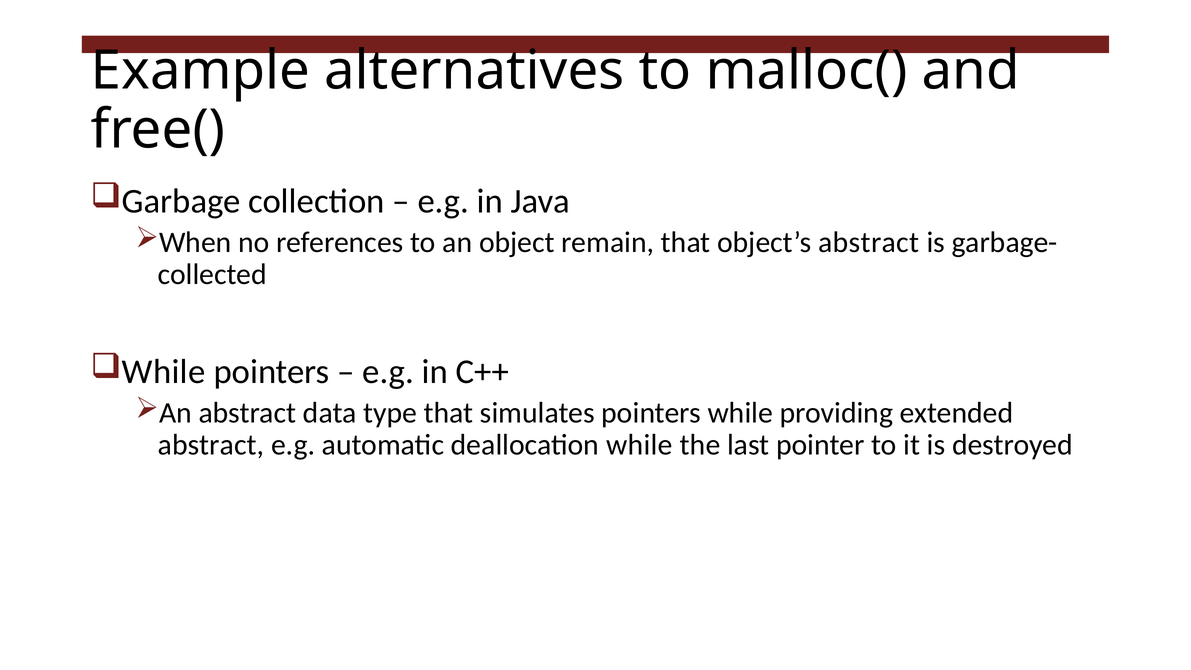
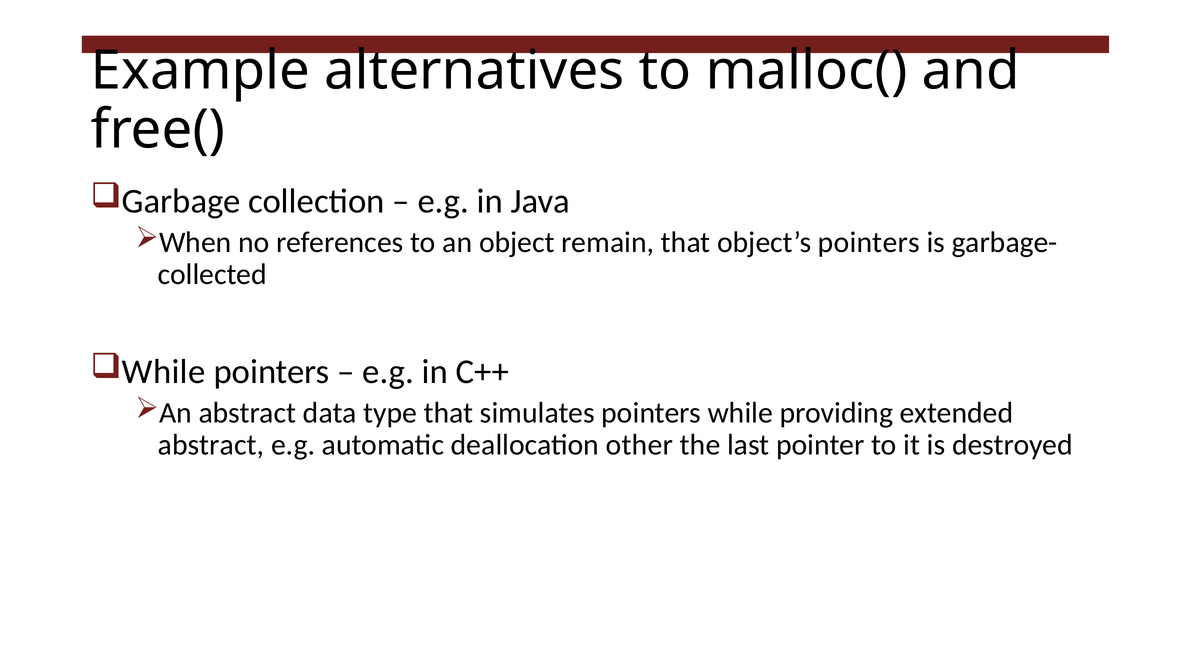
object’s abstract: abstract -> pointers
deallocation while: while -> other
